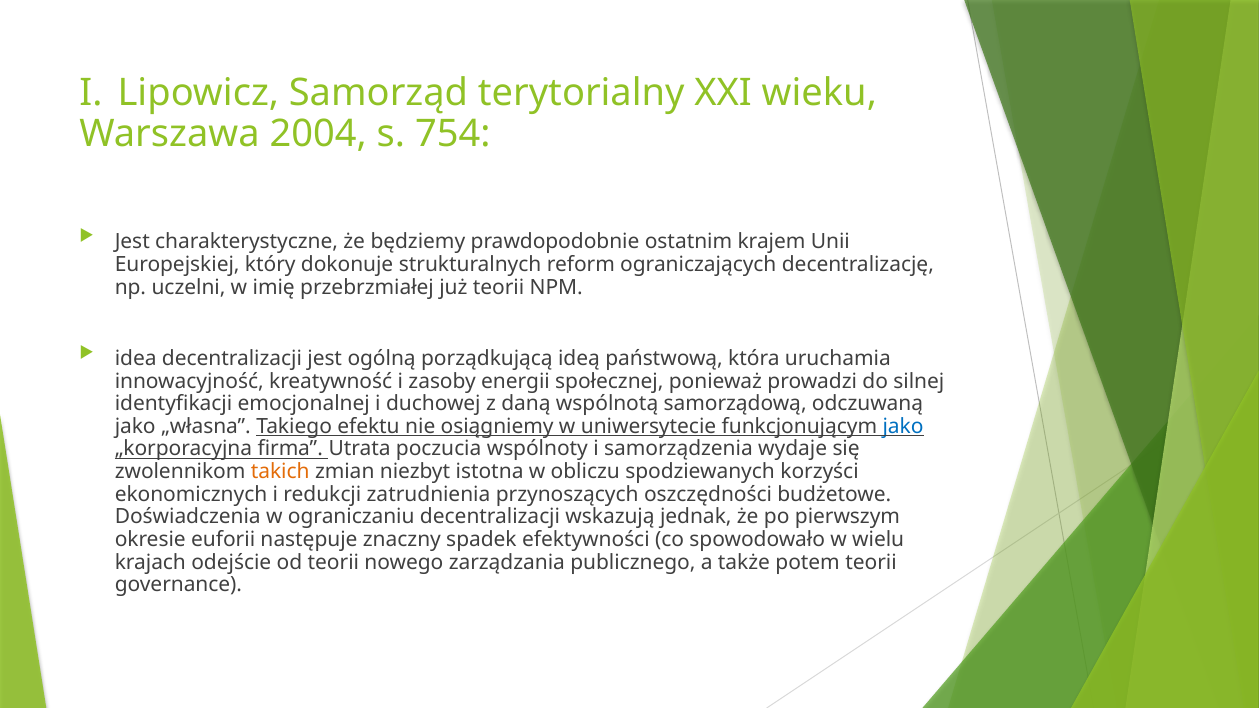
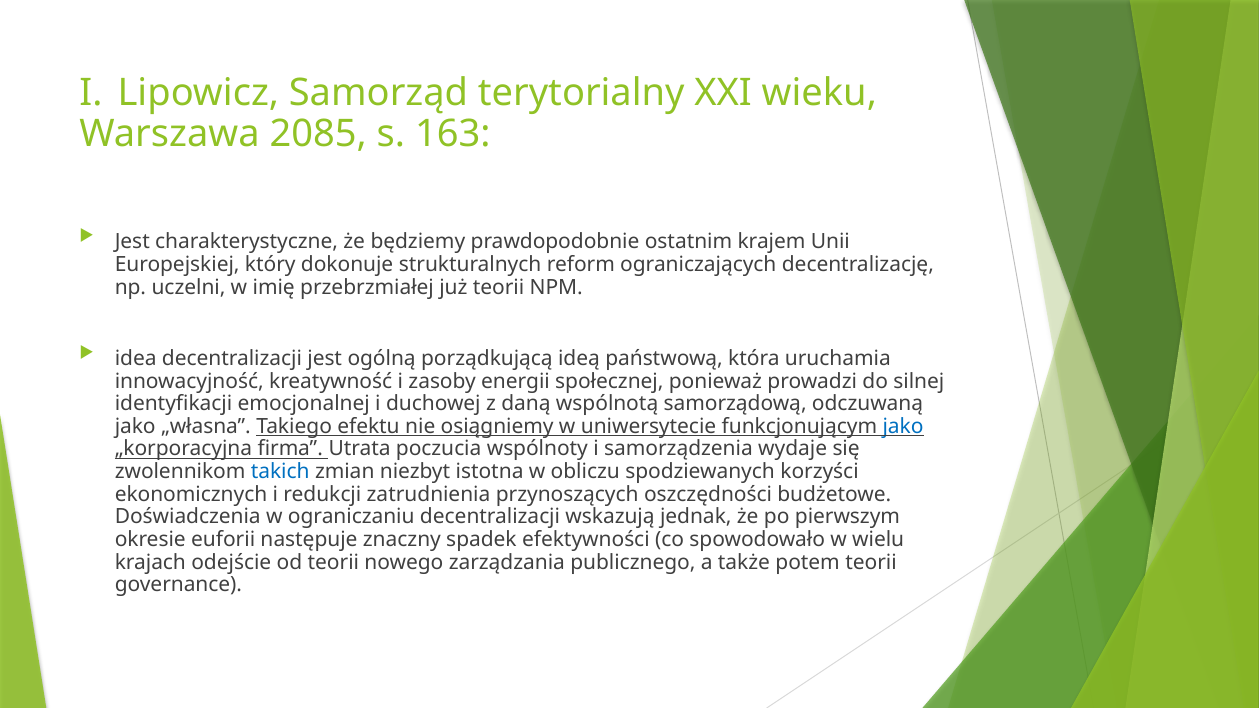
2004: 2004 -> 2085
754: 754 -> 163
takich colour: orange -> blue
